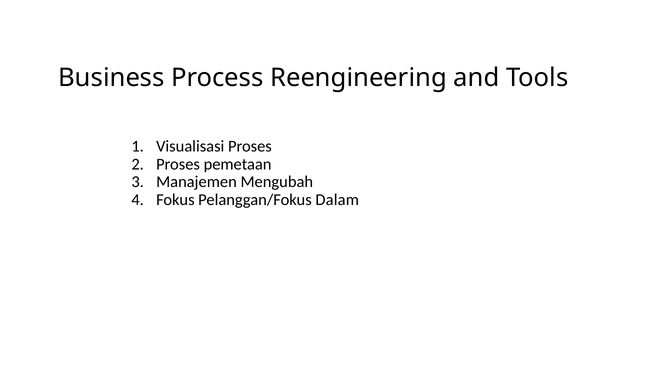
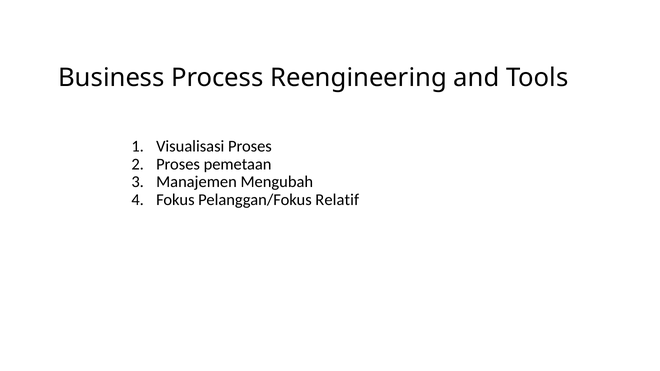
Dalam: Dalam -> Relatif
